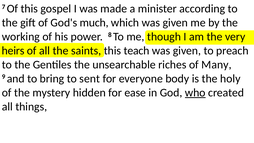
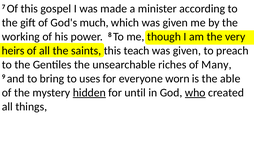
sent: sent -> uses
body: body -> worn
holy: holy -> able
hidden underline: none -> present
ease: ease -> until
